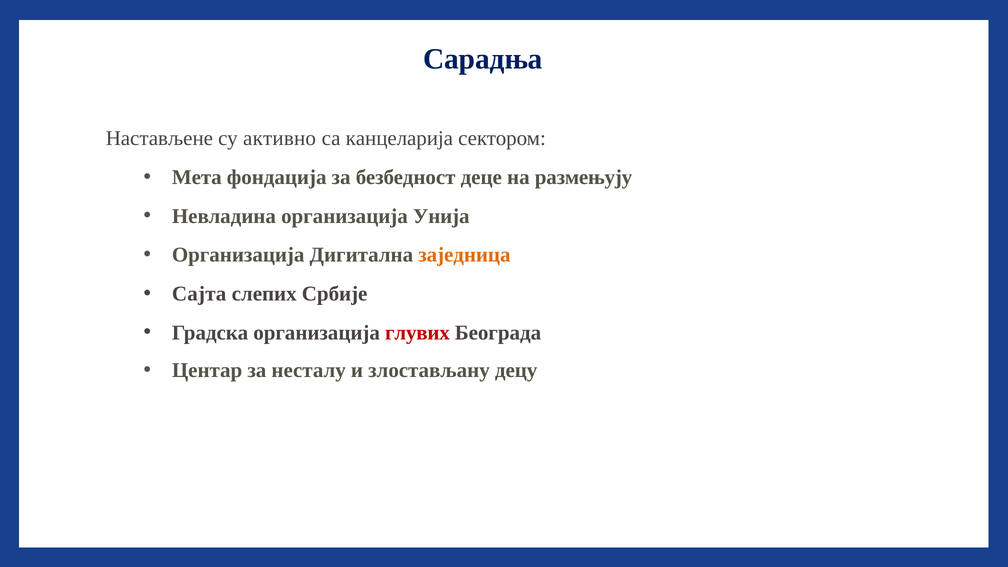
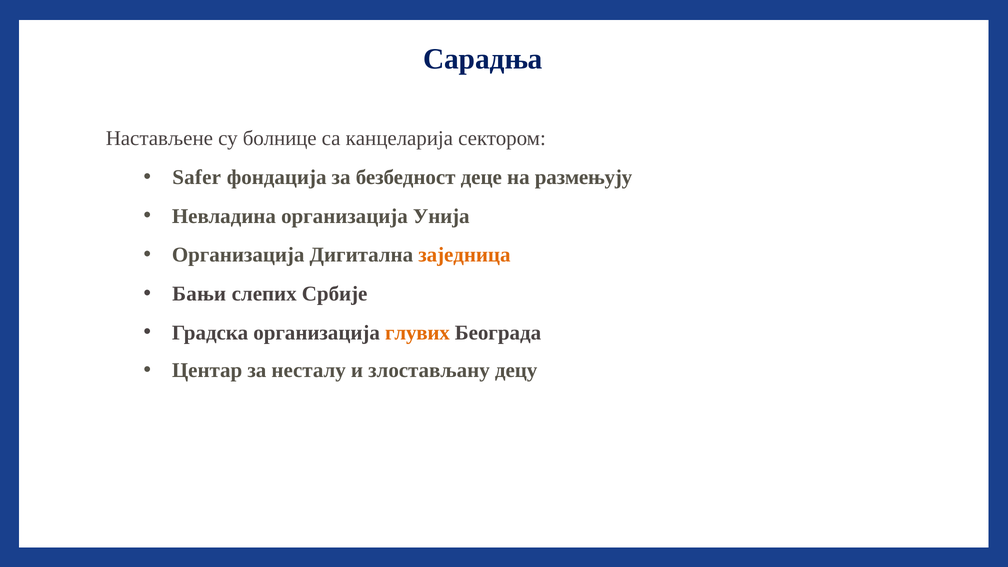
активно: активно -> болнице
Мета: Мета -> Safer
Сајта: Сајта -> Бањи
глувих colour: red -> orange
